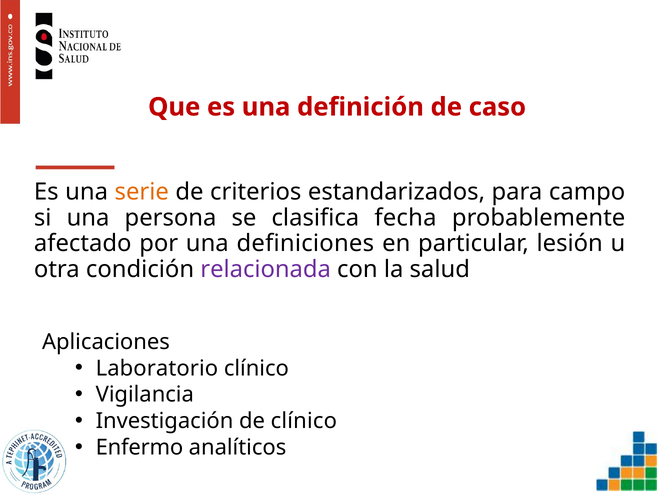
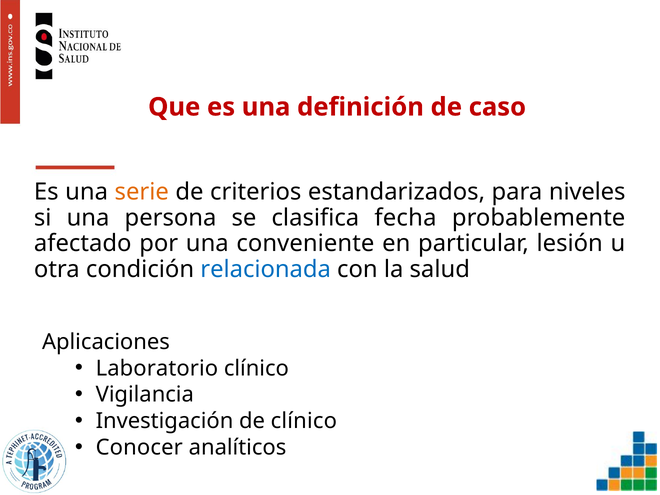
campo: campo -> niveles
definiciones: definiciones -> conveniente
relacionada colour: purple -> blue
Enfermo: Enfermo -> Conocer
